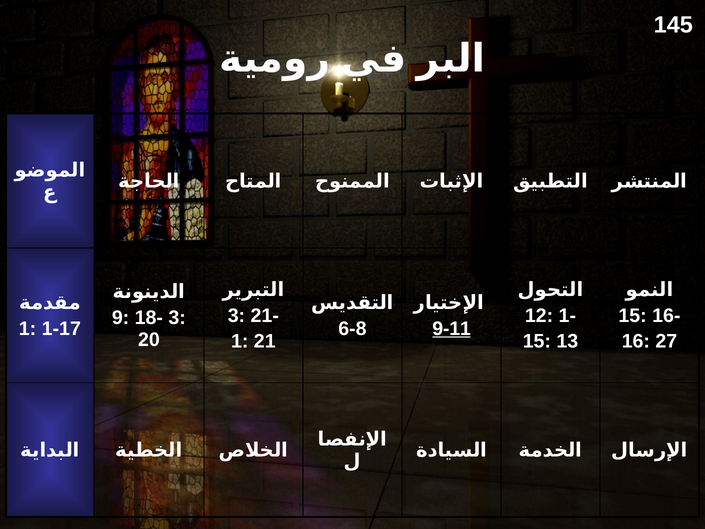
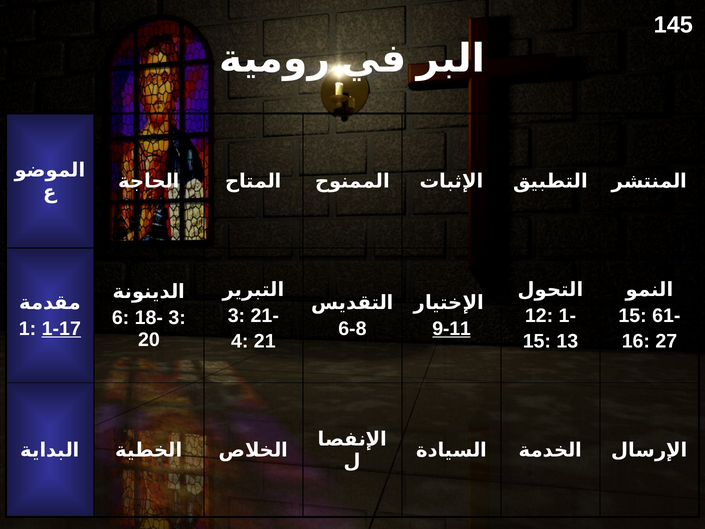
16-: 16- -> 61-
9: 9 -> 6
1-17 underline: none -> present
1 at (240, 341): 1 -> 4
